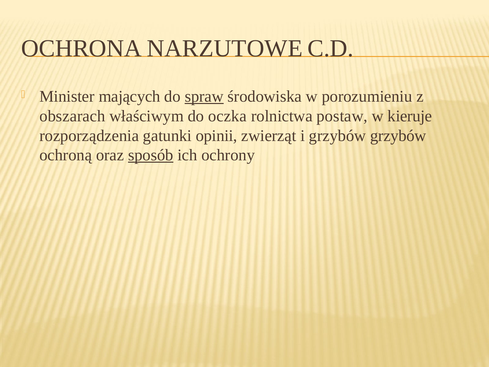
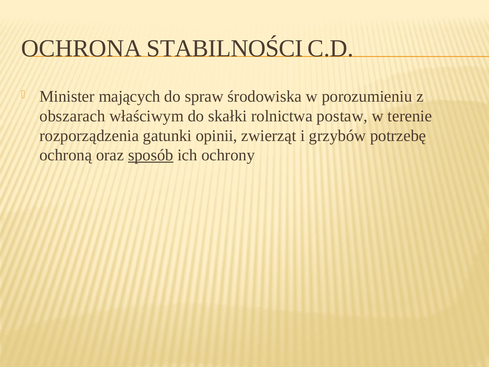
NARZUTOWE: NARZUTOWE -> STABILNOŚCI
spraw underline: present -> none
oczka: oczka -> skałki
kieruje: kieruje -> terenie
grzybów grzybów: grzybów -> potrzebę
